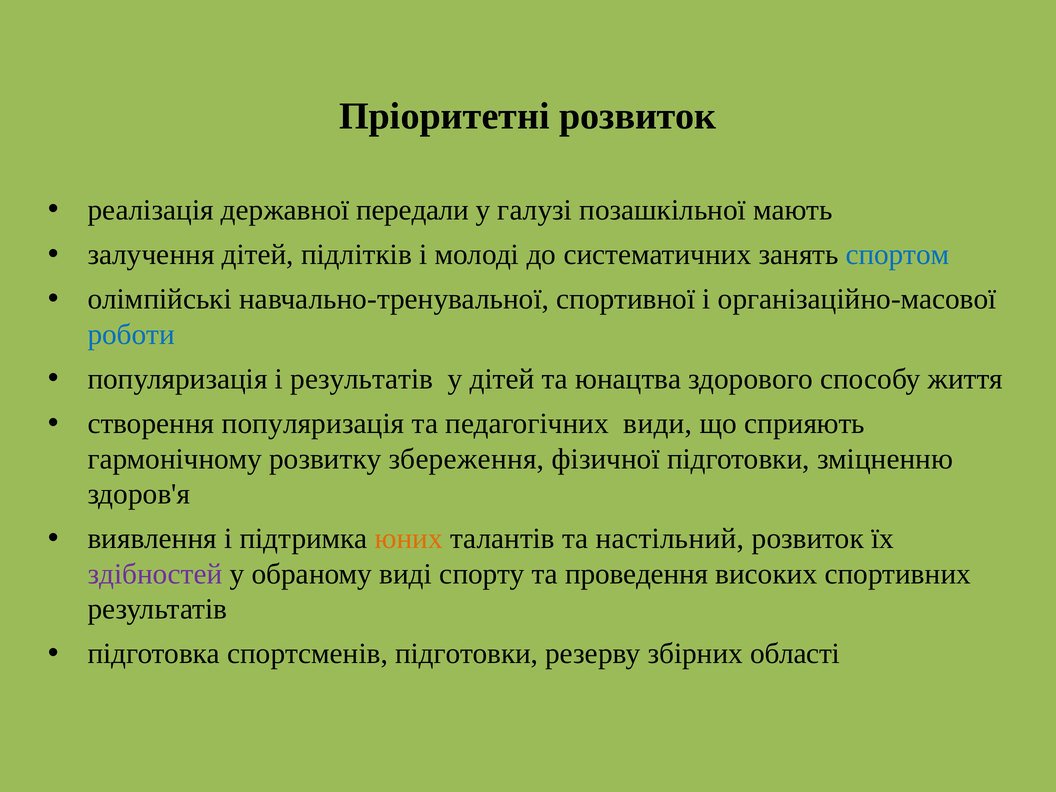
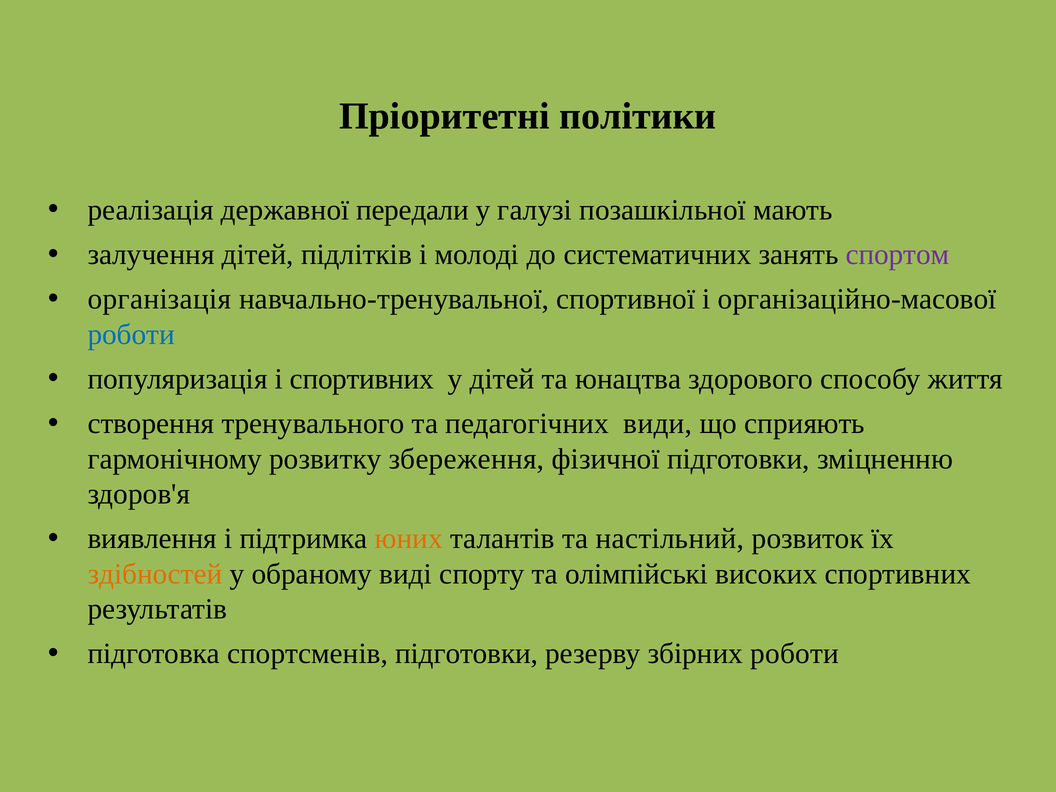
Пріоритетні розвиток: розвиток -> політики
спортом colour: blue -> purple
олімпійські: олімпійські -> організація
і результатів: результатів -> спортивних
створення популяризація: популяризація -> тренувального
здібностей colour: purple -> orange
проведення: проведення -> олімпійські
збірних області: області -> роботи
